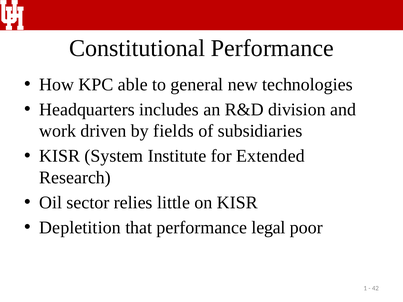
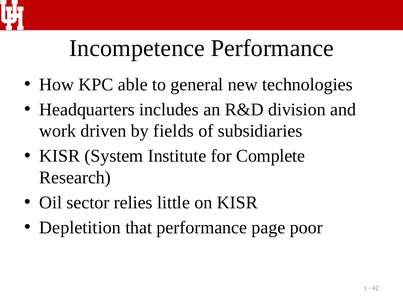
Constitutional: Constitutional -> Incompetence
Extended: Extended -> Complete
legal: legal -> page
